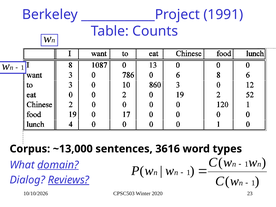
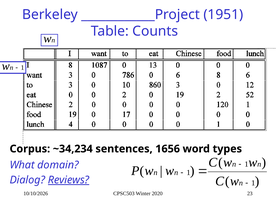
1991: 1991 -> 1951
~13,000: ~13,000 -> ~34,234
3616: 3616 -> 1656
domain underline: present -> none
